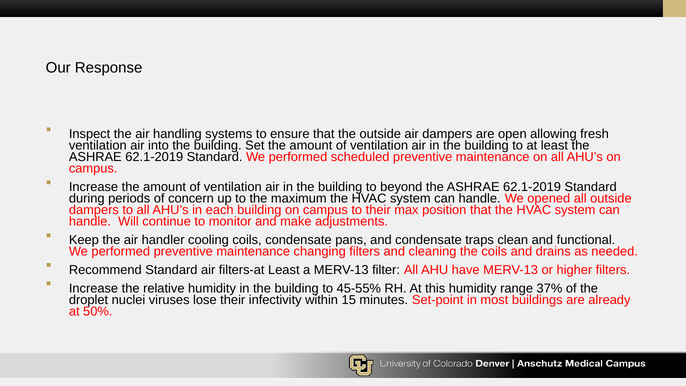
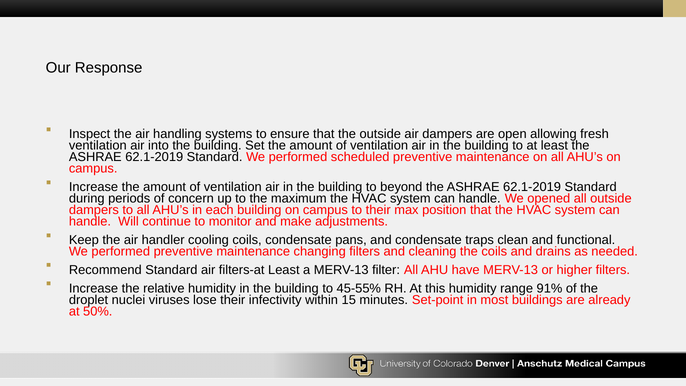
37%: 37% -> 91%
